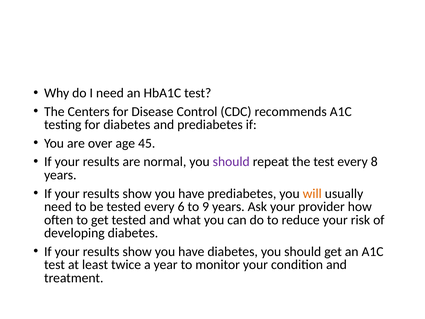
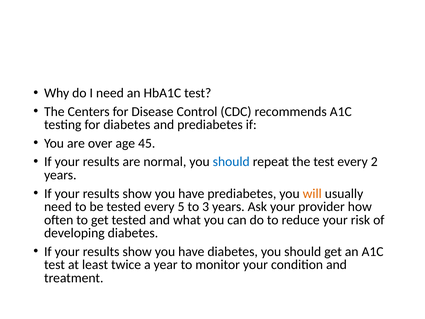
should at (231, 162) colour: purple -> blue
8: 8 -> 2
6: 6 -> 5
9: 9 -> 3
